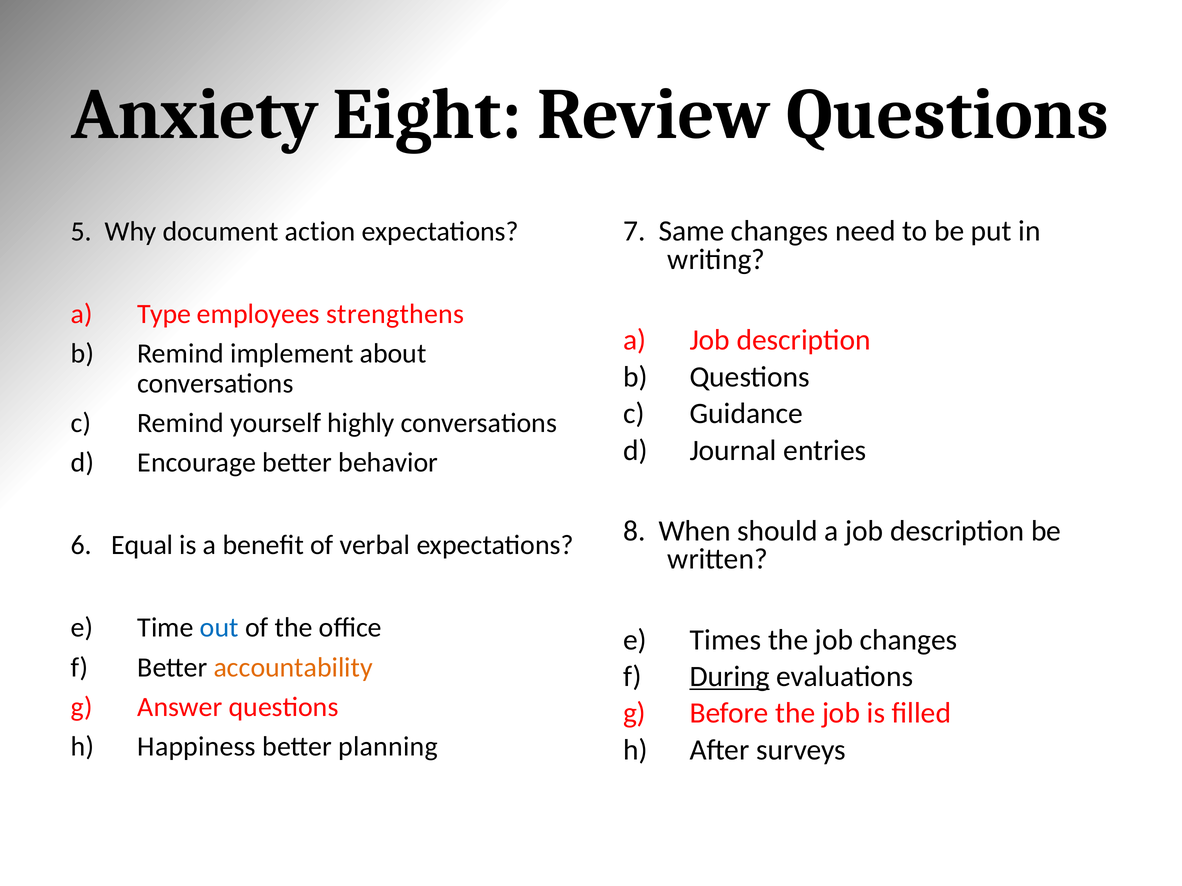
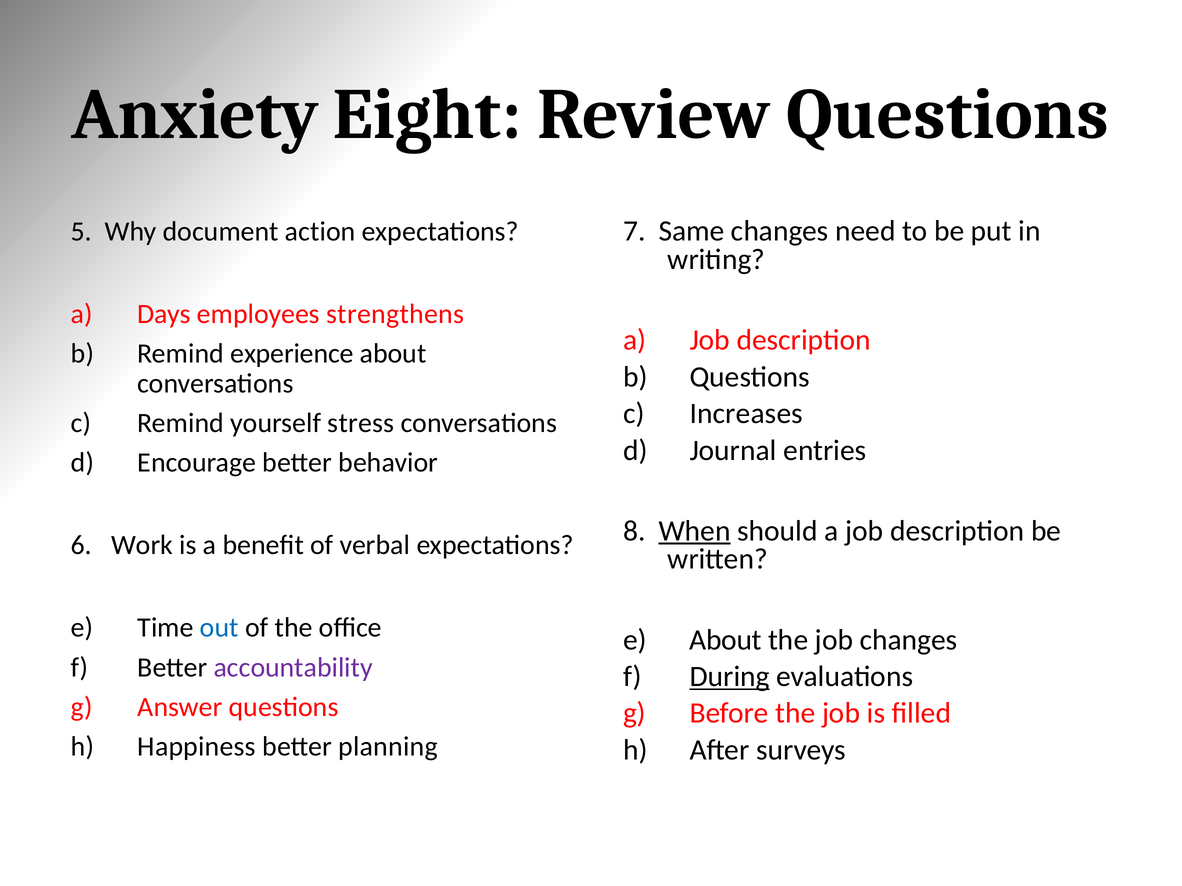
Type: Type -> Days
implement: implement -> experience
Guidance: Guidance -> Increases
highly: highly -> stress
When underline: none -> present
Equal: Equal -> Work
Times at (725, 640): Times -> About
accountability colour: orange -> purple
